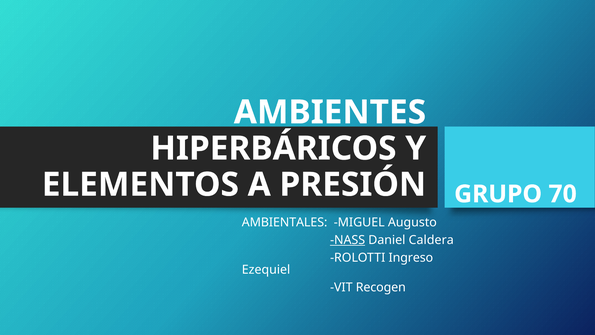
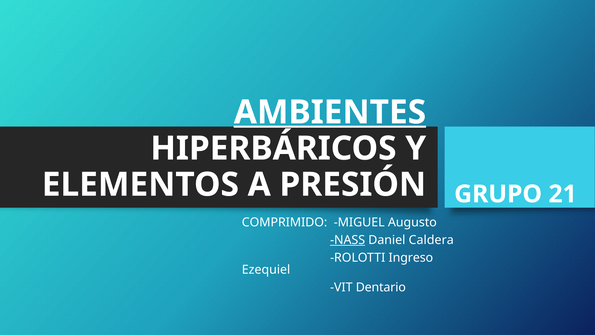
AMBIENTES underline: none -> present
70: 70 -> 21
AMBIENTALES: AMBIENTALES -> COMPRIMIDO
Recogen: Recogen -> Dentario
